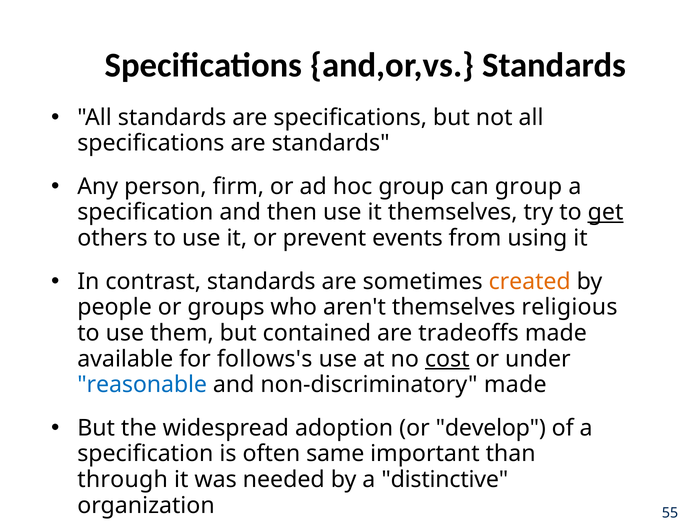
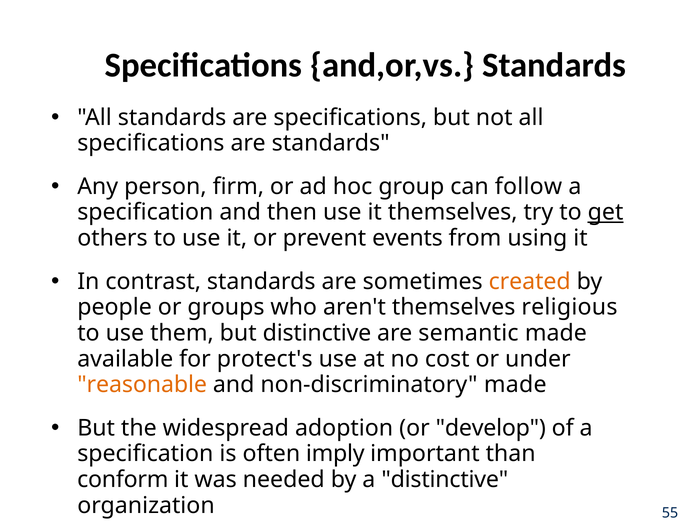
can group: group -> follow
but contained: contained -> distinctive
tradeoffs: tradeoffs -> semantic
follows's: follows's -> protect's
cost underline: present -> none
reasonable colour: blue -> orange
same: same -> imply
through: through -> conform
